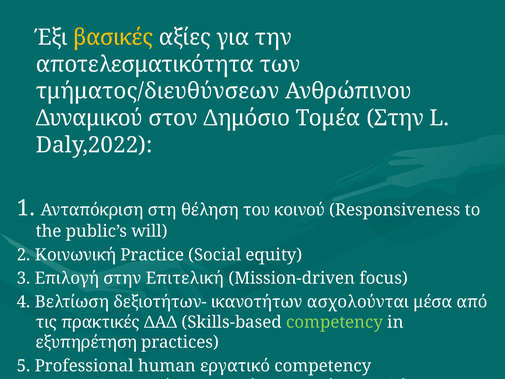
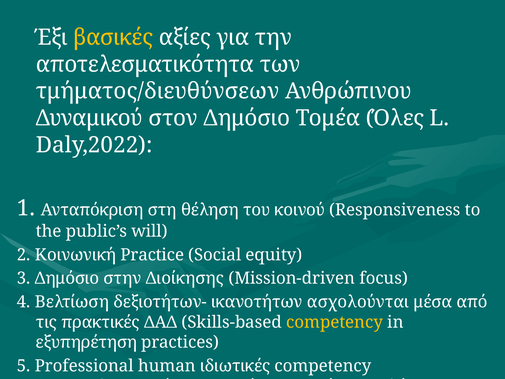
Τομέα Στην: Στην -> Όλες
3 Επιλογή: Επιλογή -> Δημόσιο
Επιτελική: Επιτελική -> Διοίκησης
competency at (335, 322) colour: light green -> yellow
εργατικό: εργατικό -> ιδιωτικές
